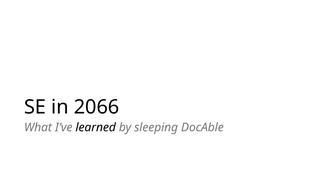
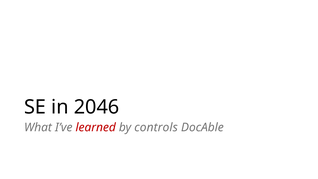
2066: 2066 -> 2046
learned colour: black -> red
sleeping: sleeping -> controls
